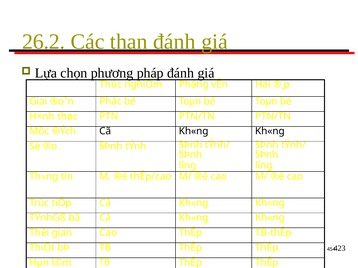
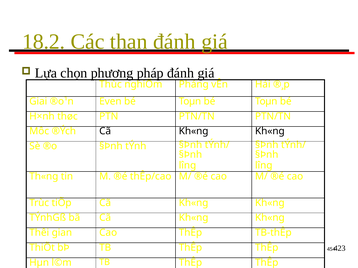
26.2: 26.2 -> 18.2
Phác: Phác -> Even
